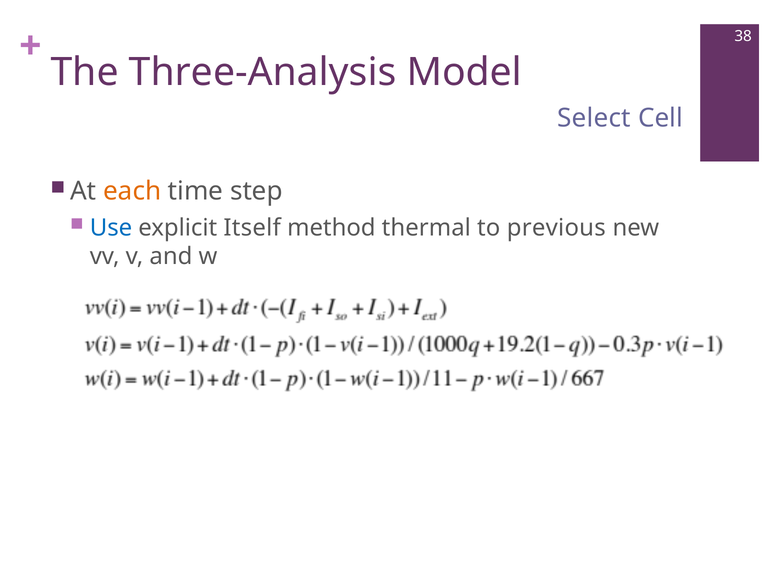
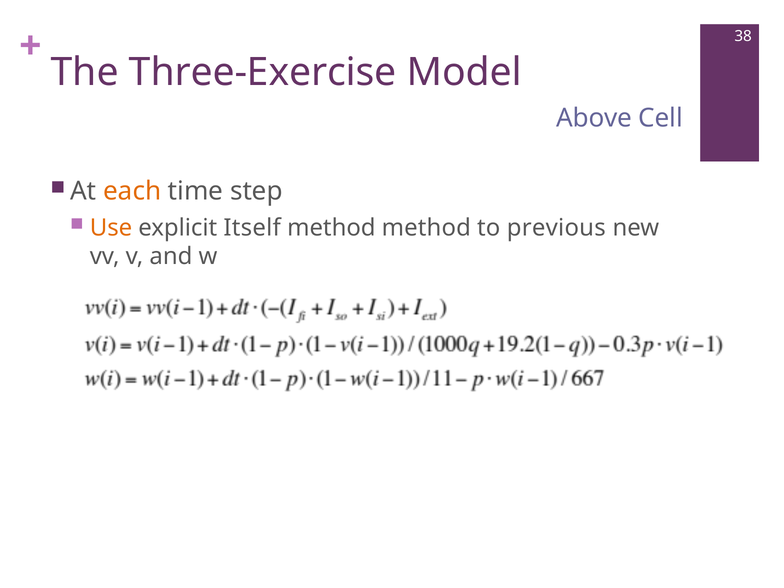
Three-Analysis: Three-Analysis -> Three-Exercise
Select: Select -> Above
Use colour: blue -> orange
method thermal: thermal -> method
